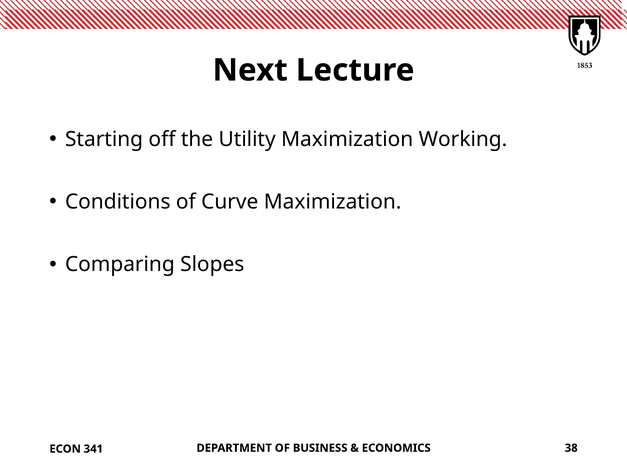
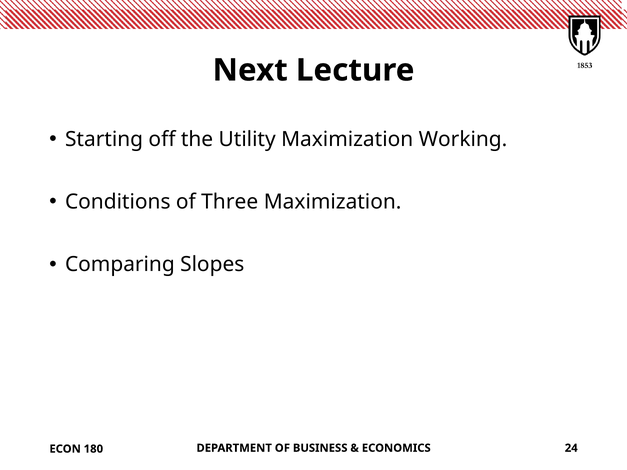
Curve: Curve -> Three
38: 38 -> 24
341: 341 -> 180
